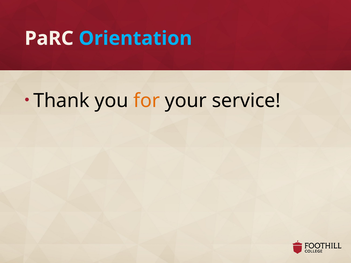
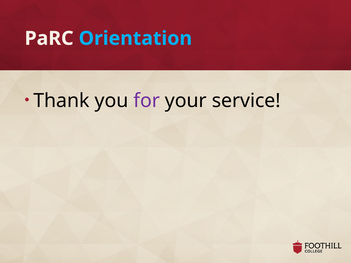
for colour: orange -> purple
